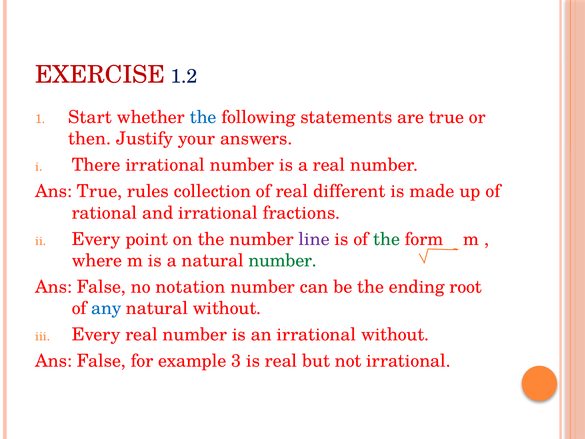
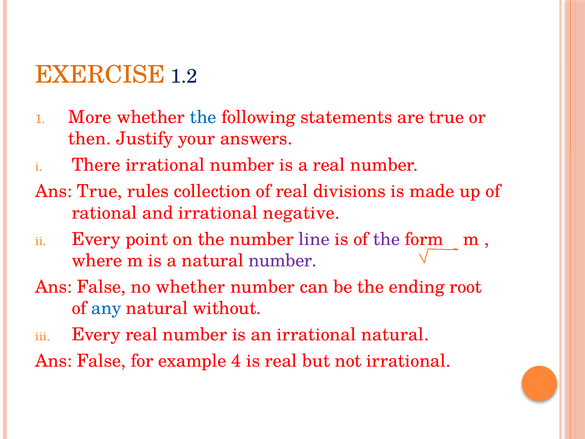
EXERCISE colour: red -> orange
Start: Start -> More
different: different -> divisions
fractions: fractions -> negative
the at (387, 239) colour: green -> purple
number at (283, 260) colour: green -> purple
no notation: notation -> whether
irrational without: without -> natural
3: 3 -> 4
